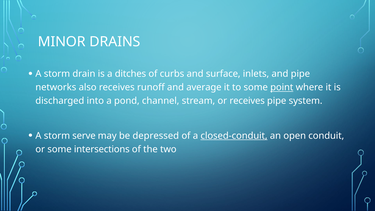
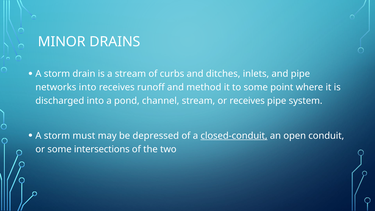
a ditches: ditches -> stream
surface: surface -> ditches
networks also: also -> into
average: average -> method
point underline: present -> none
serve: serve -> must
